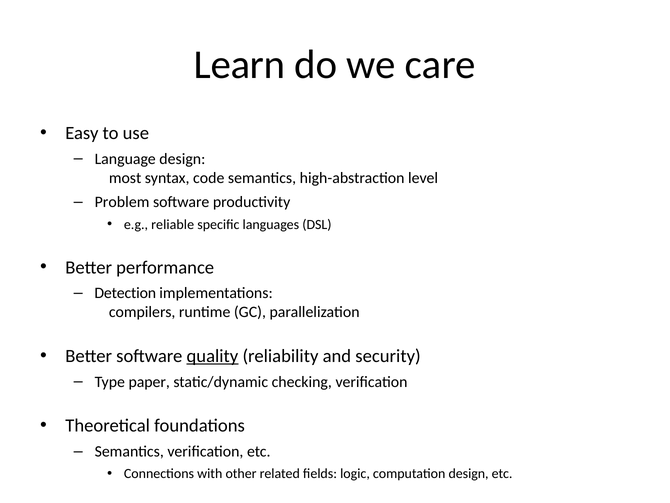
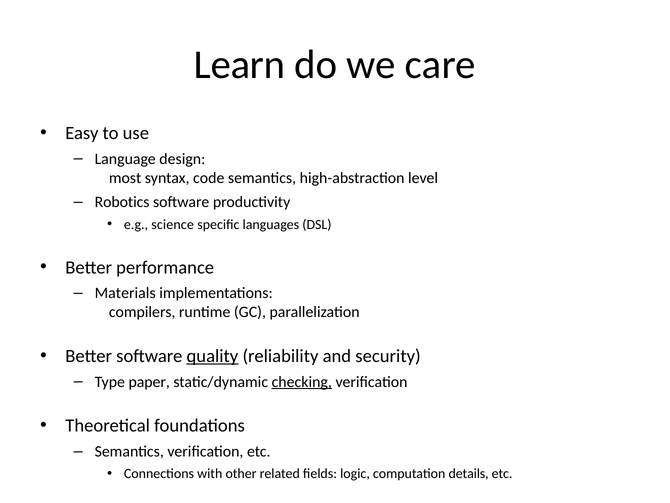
Problem: Problem -> Robotics
reliable: reliable -> science
Detection: Detection -> Materials
checking underline: none -> present
computation design: design -> details
